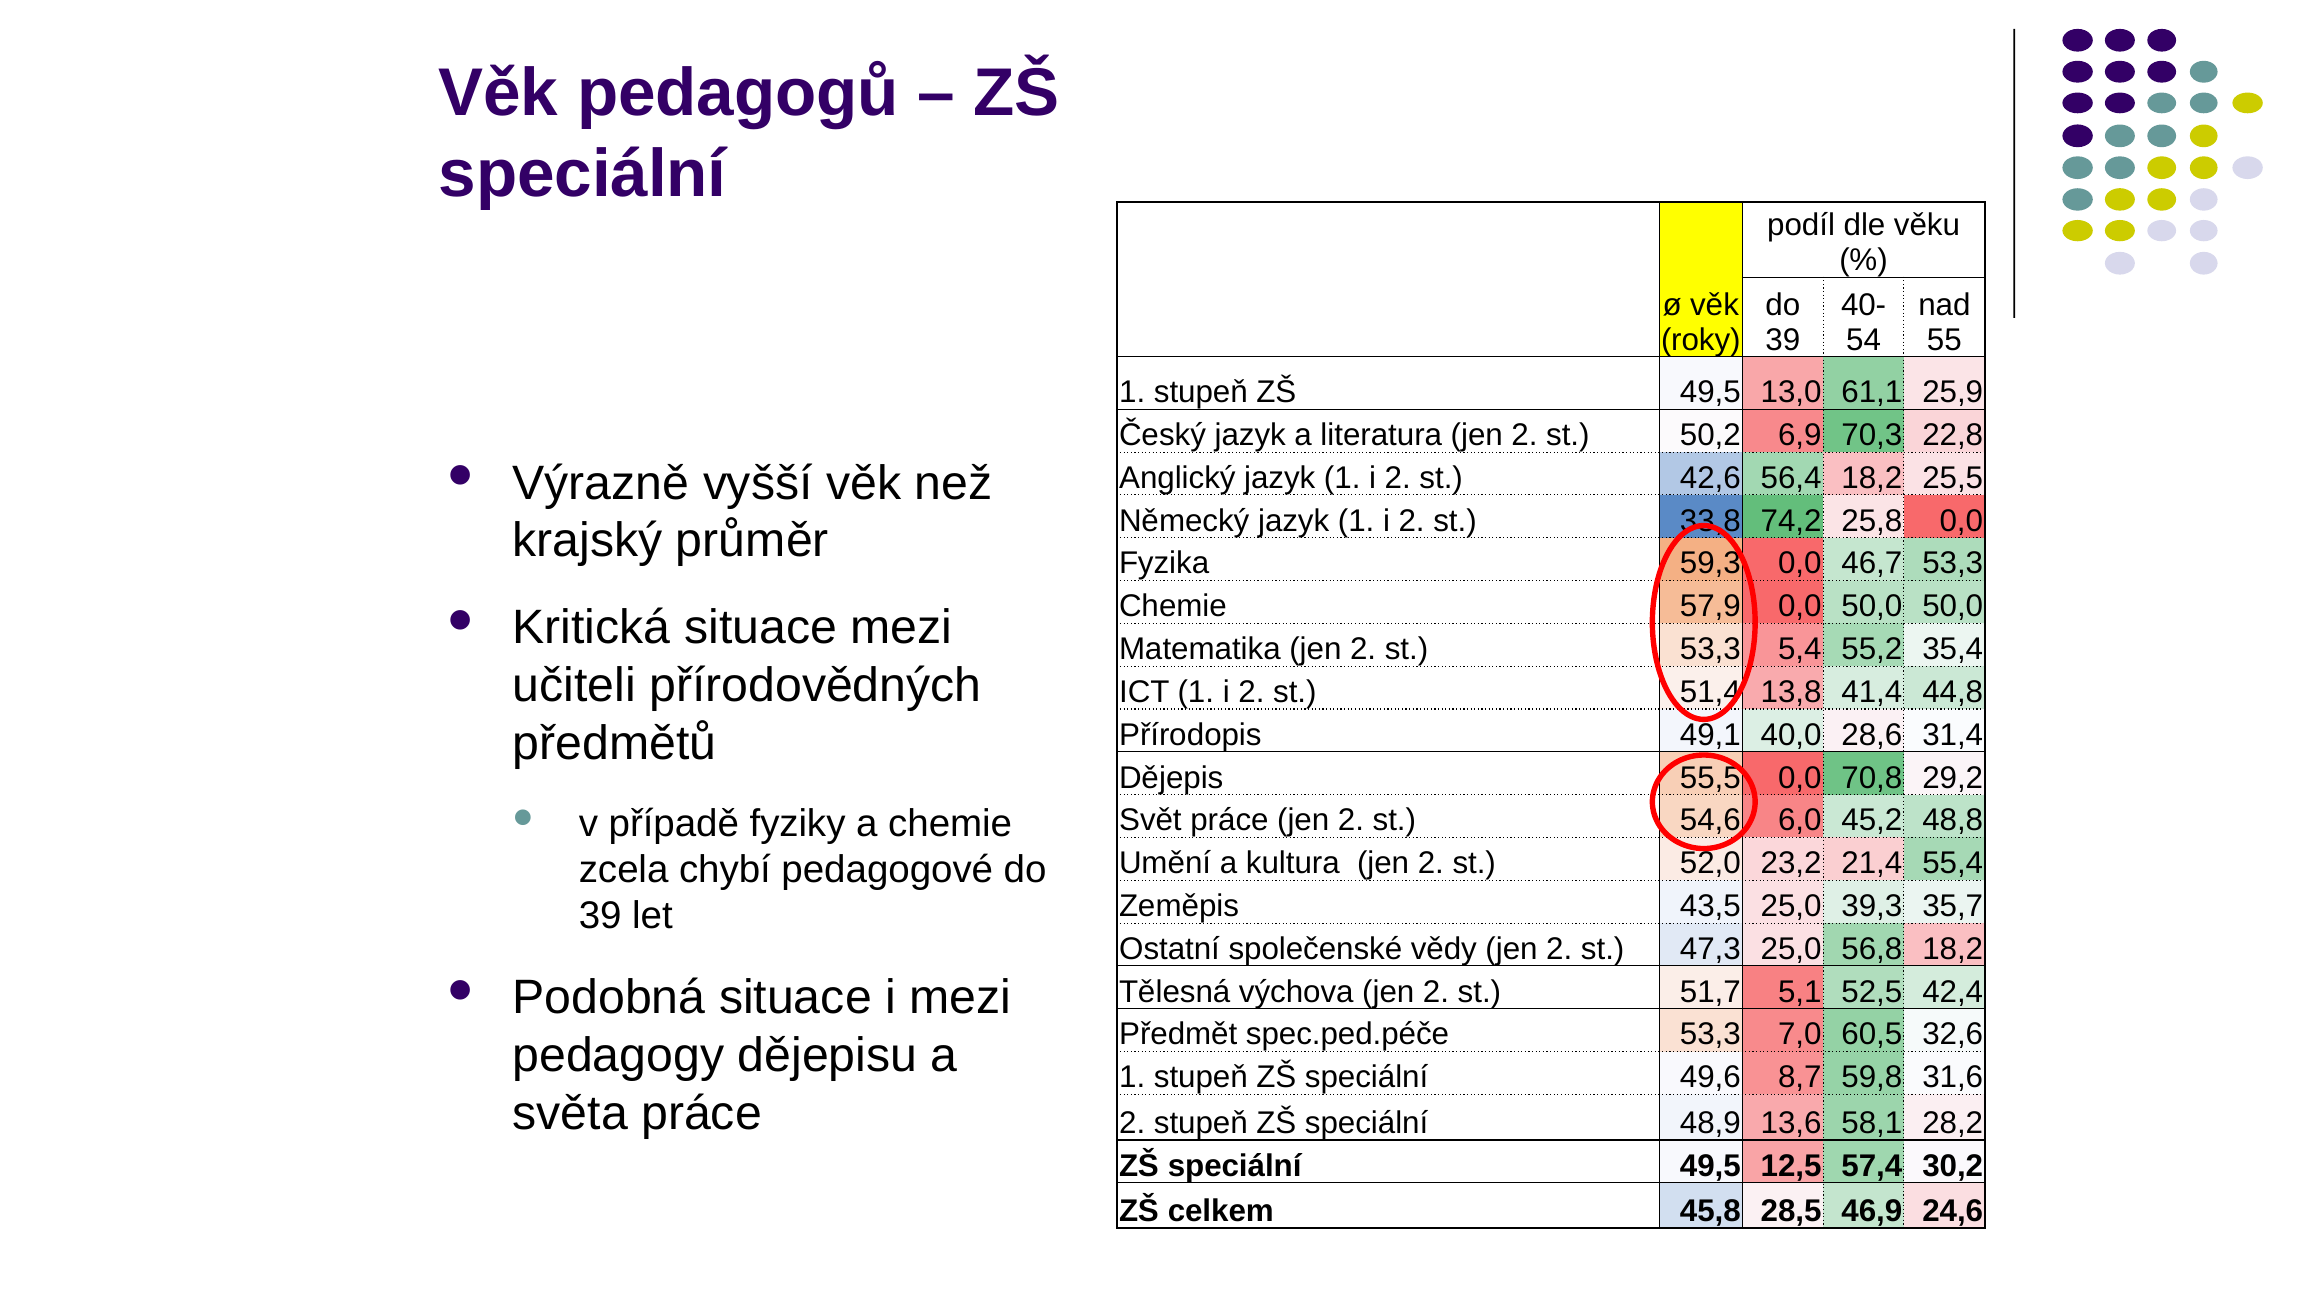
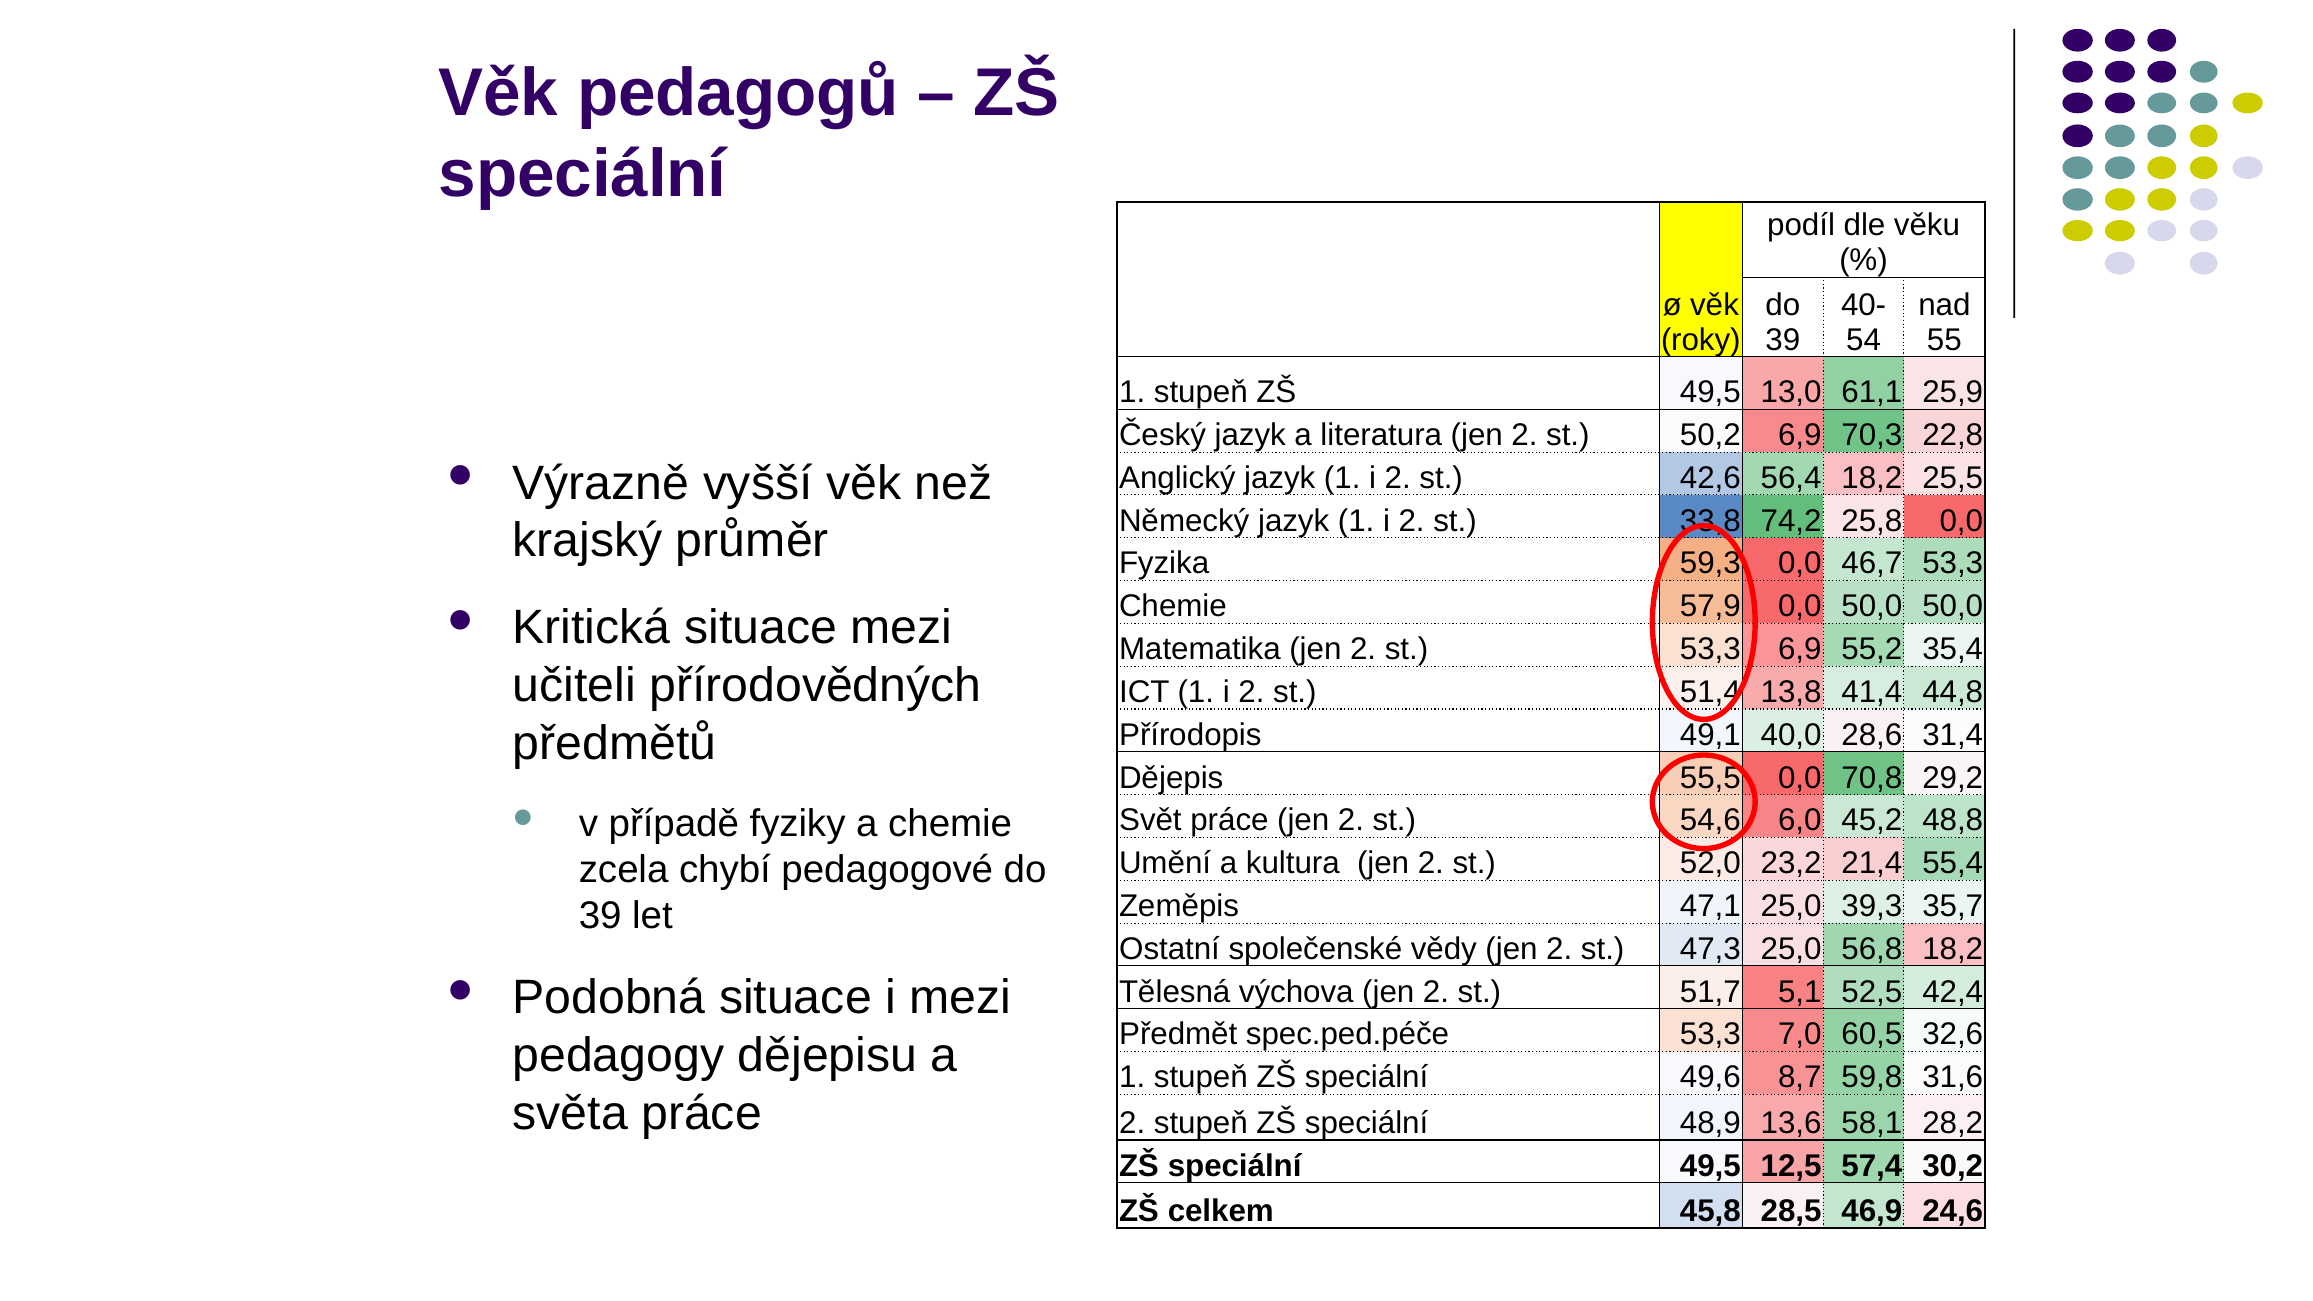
53,3 5,4: 5,4 -> 6,9
43,5: 43,5 -> 47,1
